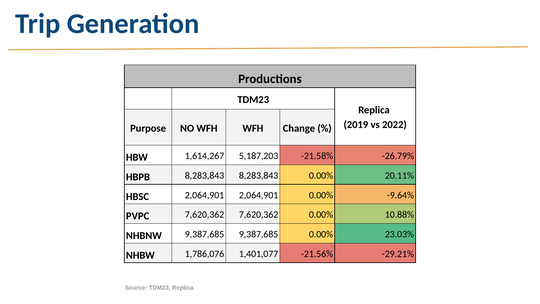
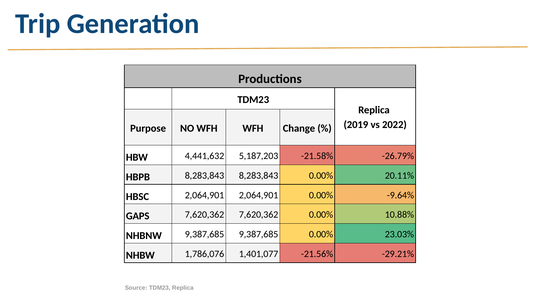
1,614,267: 1,614,267 -> 4,441,632
PVPC: PVPC -> GAPS
